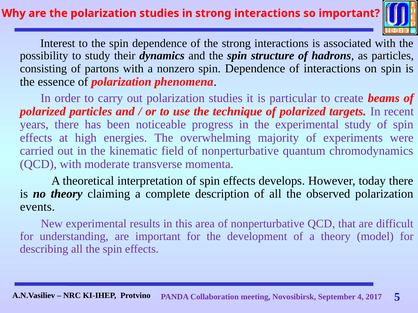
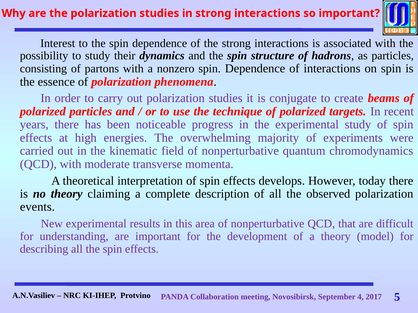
particular: particular -> conjugate
